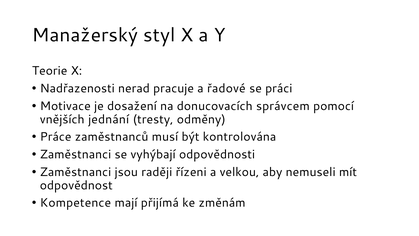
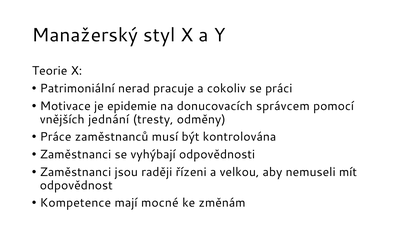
Nadřazenosti: Nadřazenosti -> Patrimoniální
řadové: řadové -> cokoliv
dosažení: dosažení -> epidemie
přijímá: přijímá -> mocné
